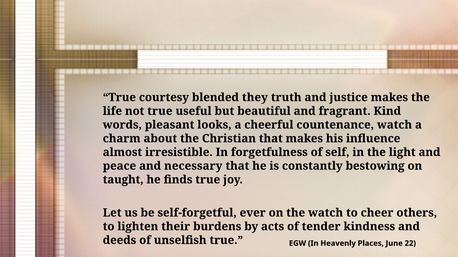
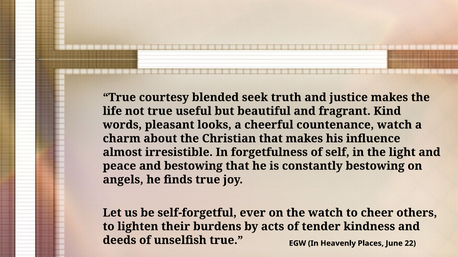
they: they -> seek
and necessary: necessary -> bestowing
taught: taught -> angels
